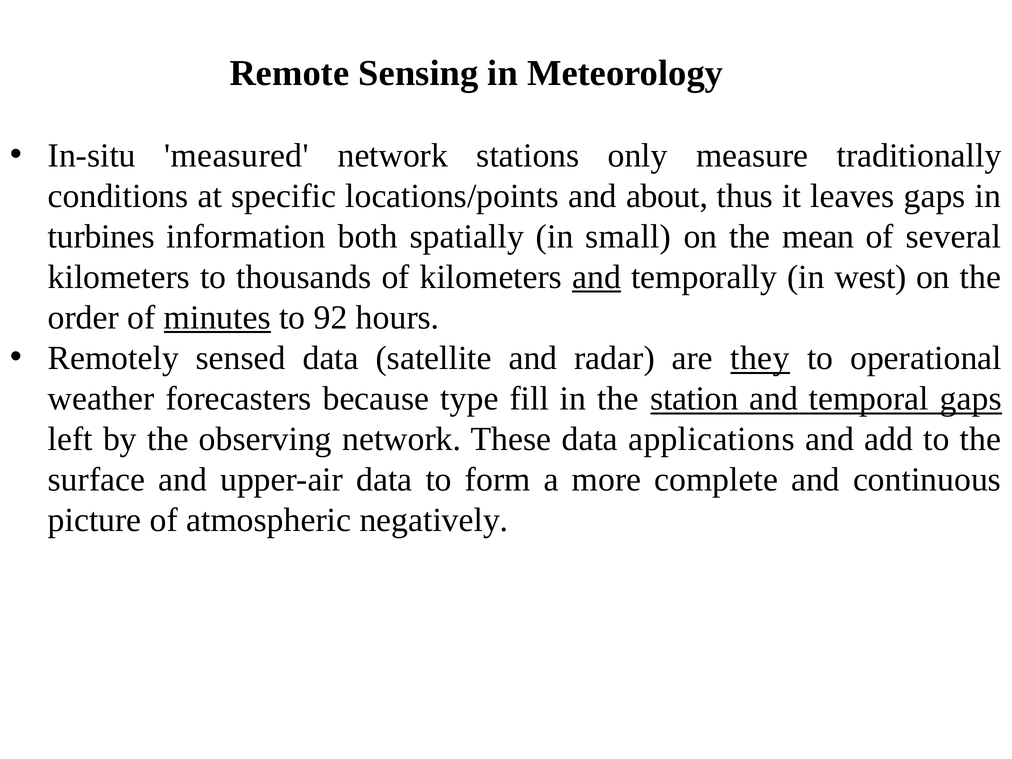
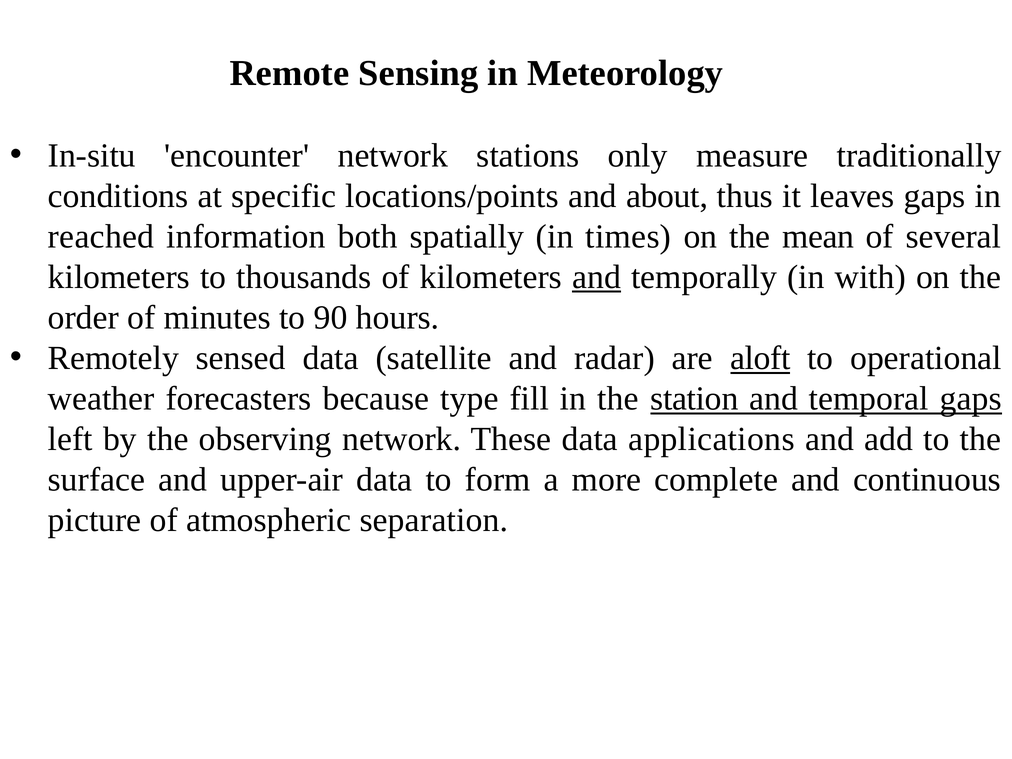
measured: measured -> encounter
turbines: turbines -> reached
small: small -> times
west: west -> with
minutes underline: present -> none
92: 92 -> 90
they: they -> aloft
negatively: negatively -> separation
